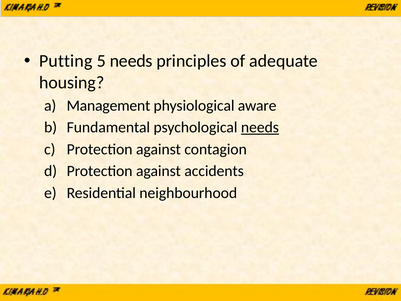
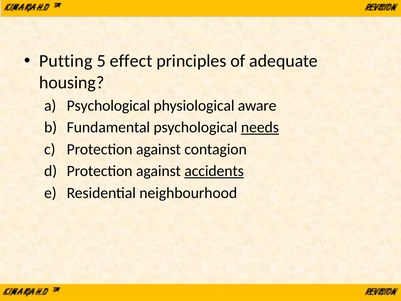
5 needs: needs -> effect
Management at (108, 105): Management -> Psychological
accidents underline: none -> present
